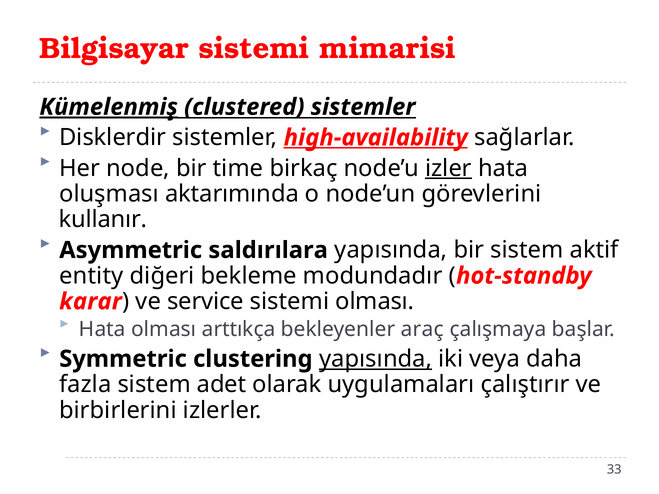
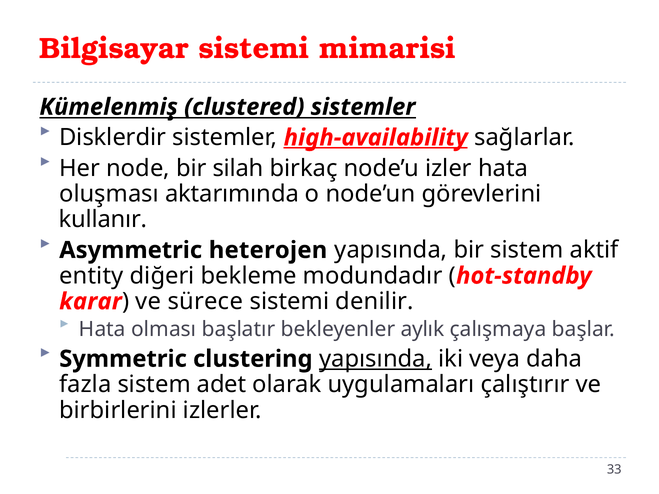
Kümelenmiş underline: present -> none
time: time -> silah
izler underline: present -> none
saldırılara: saldırılara -> heterojen
service: service -> sürece
sistemi olması: olması -> denilir
arttıkça: arttıkça -> başlatır
araç: araç -> aylık
